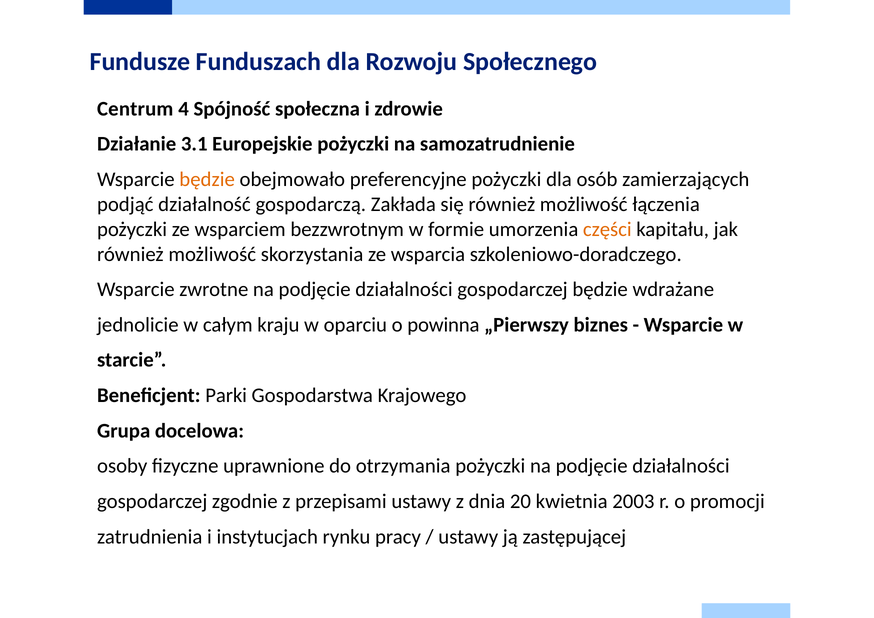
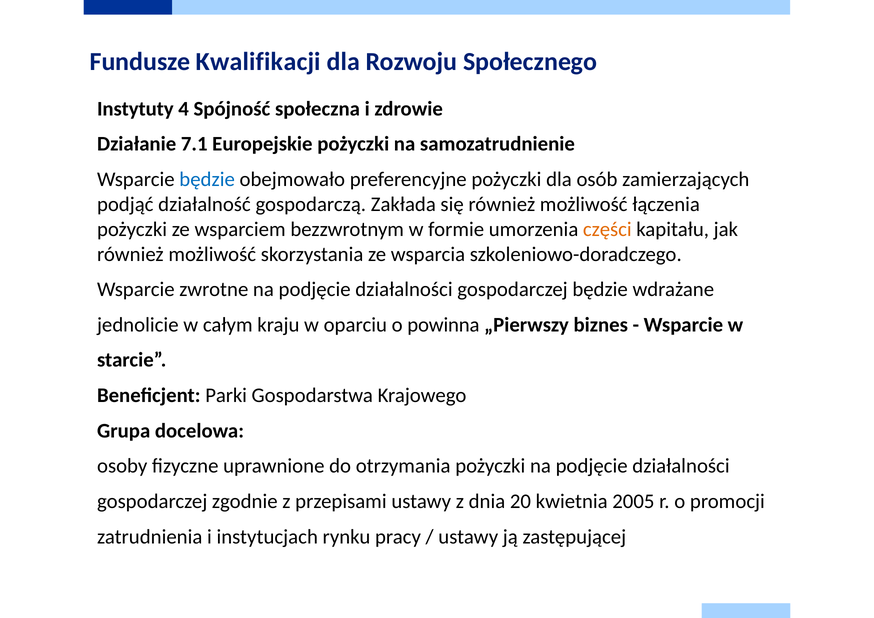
Funduszach: Funduszach -> Kwalifikacji
Centrum: Centrum -> Instytuty
3.1: 3.1 -> 7.1
będzie at (207, 179) colour: orange -> blue
2003: 2003 -> 2005
